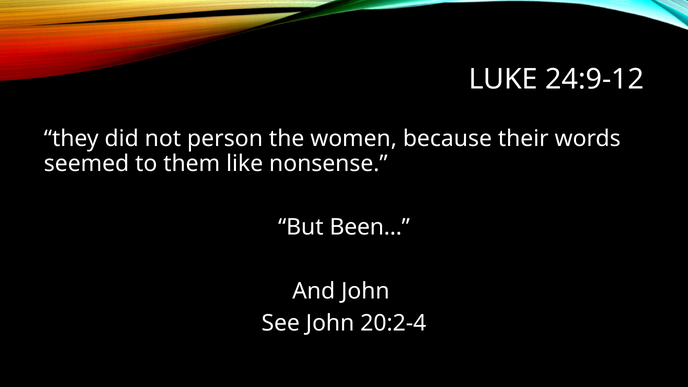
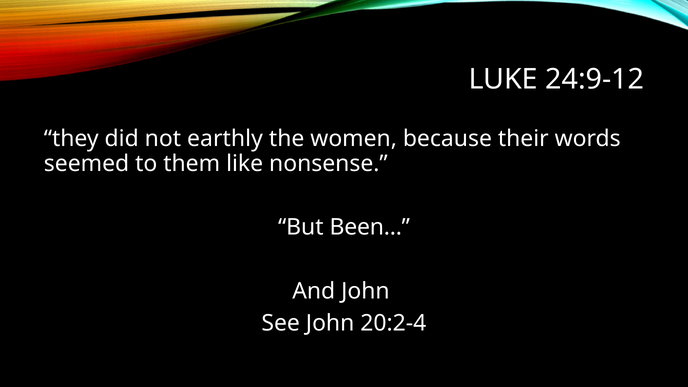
person: person -> earthly
